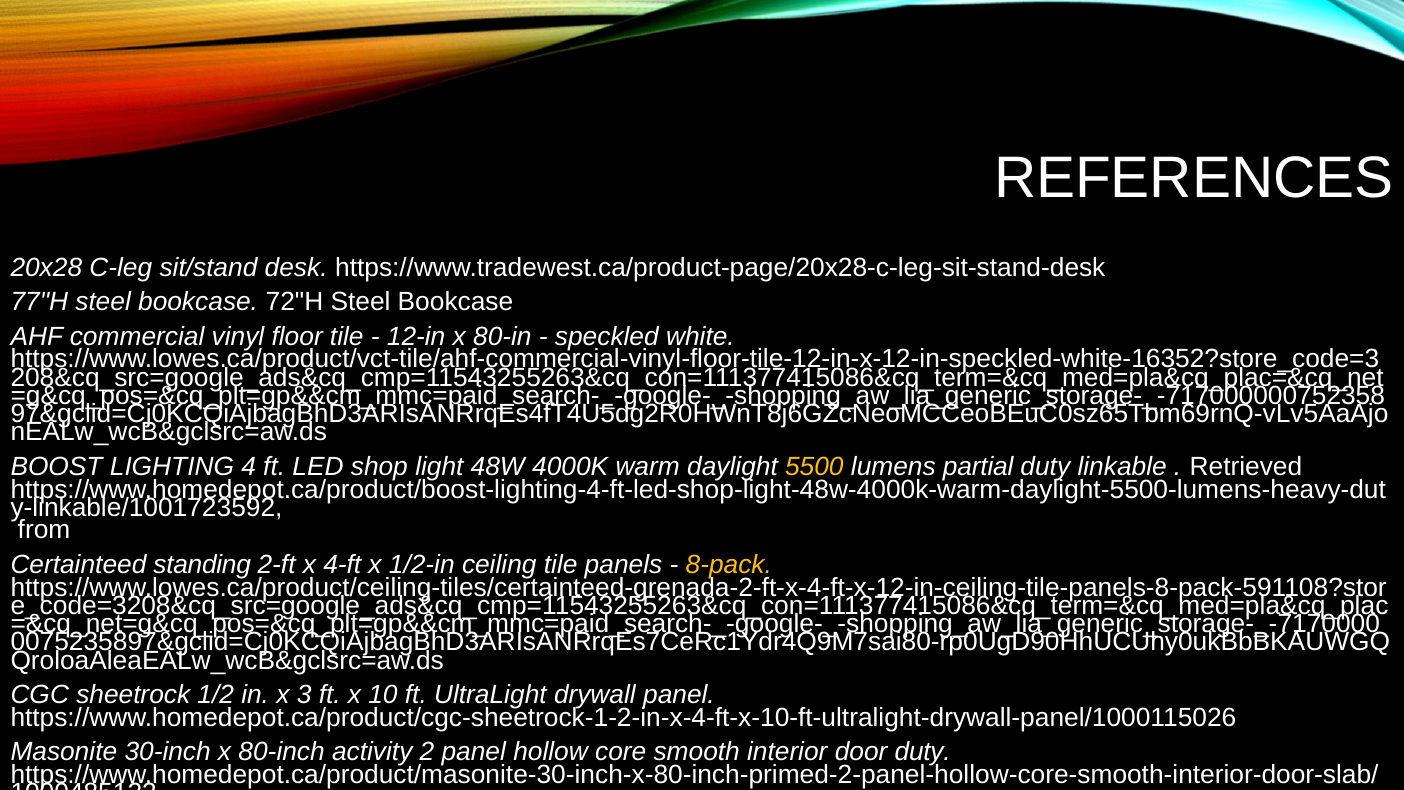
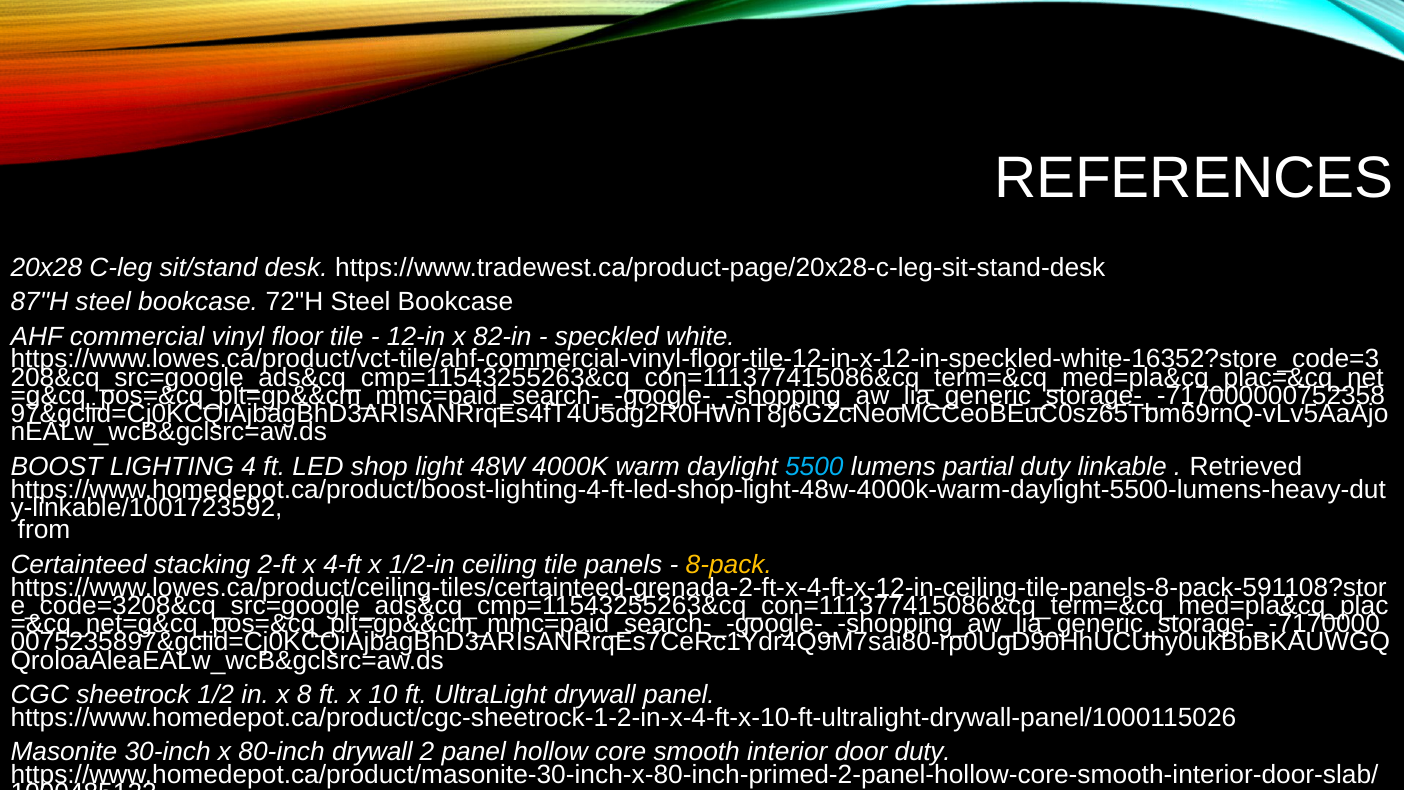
77"H: 77"H -> 87"H
80-in: 80-in -> 82-in
5500 colour: yellow -> light blue
Certainteed standing: standing -> stacking
3: 3 -> 8
80-inch activity: activity -> drywall
